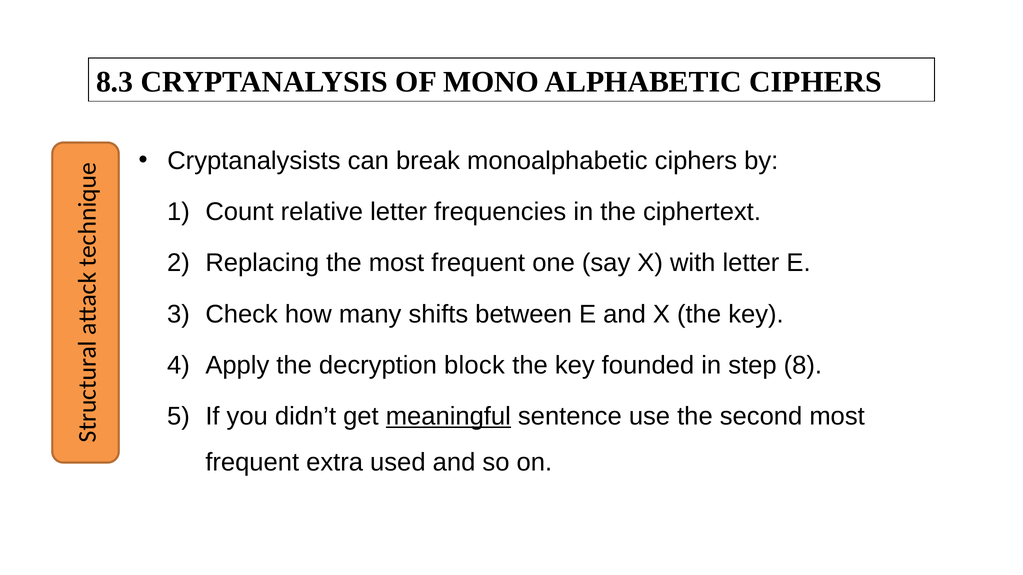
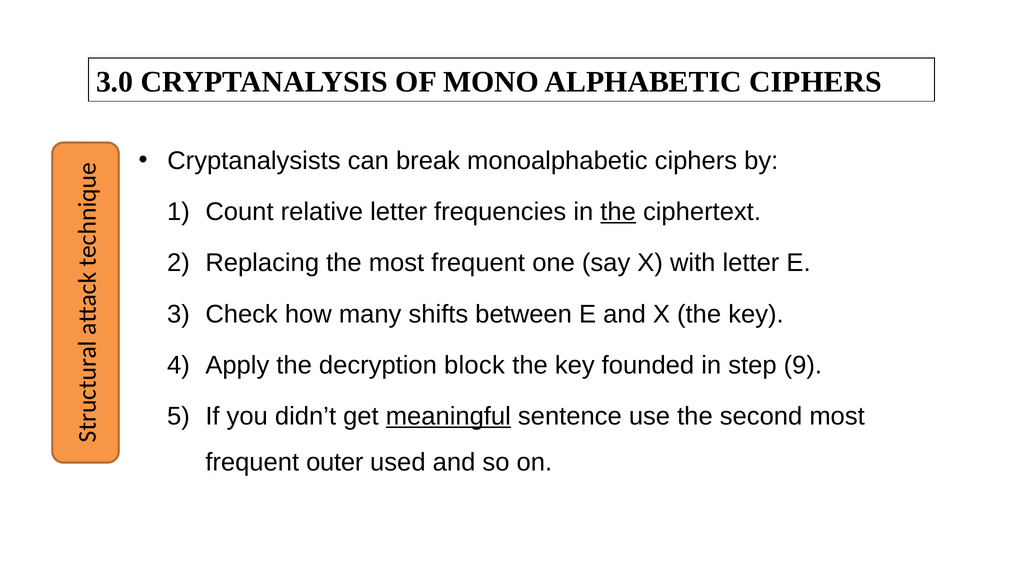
8.3: 8.3 -> 3.0
the at (618, 212) underline: none -> present
8: 8 -> 9
extra: extra -> outer
